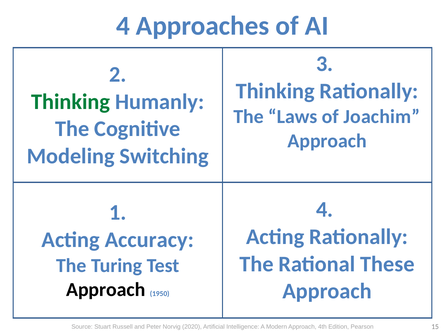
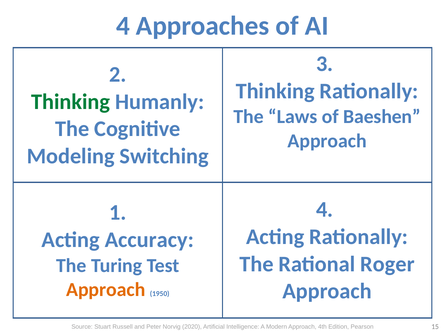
Joachim: Joachim -> Baeshen
These: These -> Roger
Approach at (106, 290) colour: black -> orange
